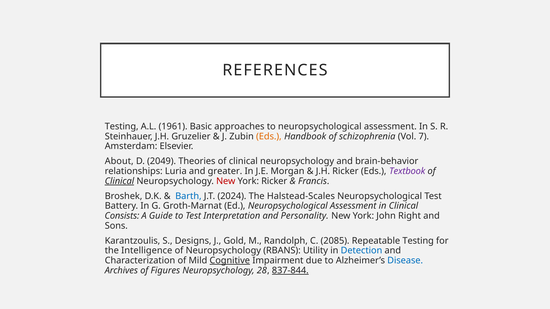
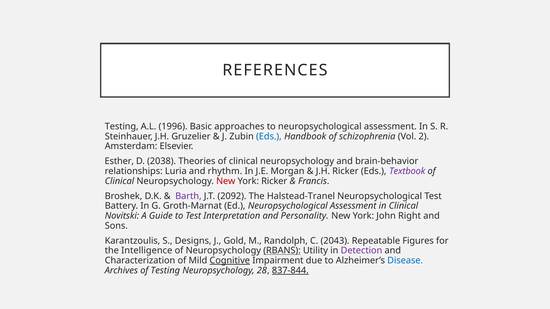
1961: 1961 -> 1996
Eds at (269, 137) colour: orange -> blue
7: 7 -> 2
About: About -> Esther
2049: 2049 -> 2038
greater: greater -> rhythm
Clinical at (119, 181) underline: present -> none
Barth colour: blue -> purple
2024: 2024 -> 2092
Halstead-Scales: Halstead-Scales -> Halstead-Tranel
Consists: Consists -> Novitski
2085: 2085 -> 2043
Repeatable Testing: Testing -> Figures
RBANS underline: none -> present
Detection colour: blue -> purple
of Figures: Figures -> Testing
